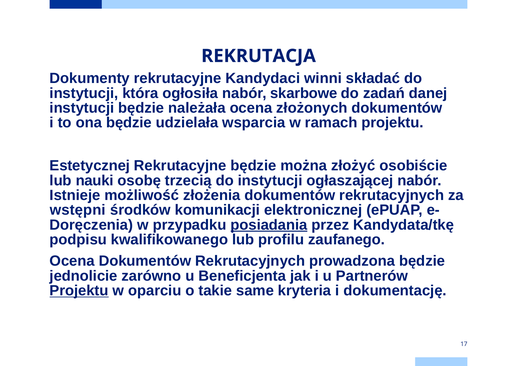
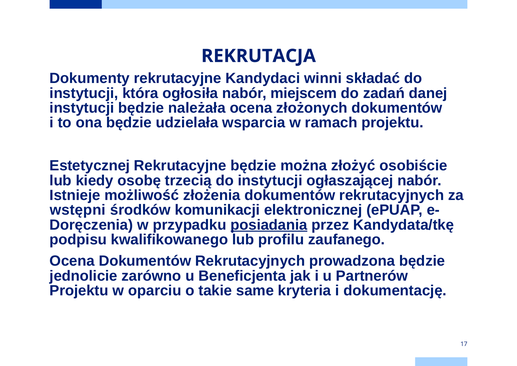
skarbowe: skarbowe -> miejscem
nauki: nauki -> kiedy
Projektu at (79, 290) underline: present -> none
